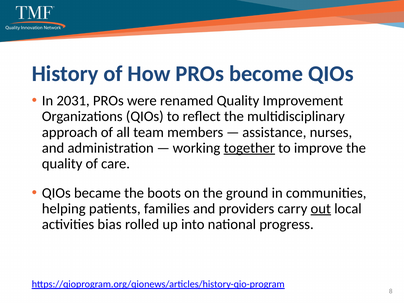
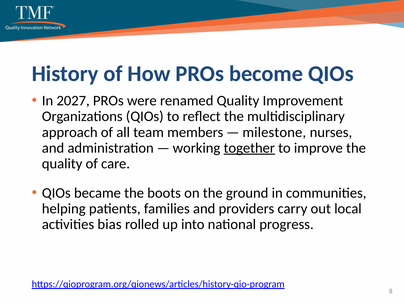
2031: 2031 -> 2027
assistance: assistance -> milestone
out underline: present -> none
